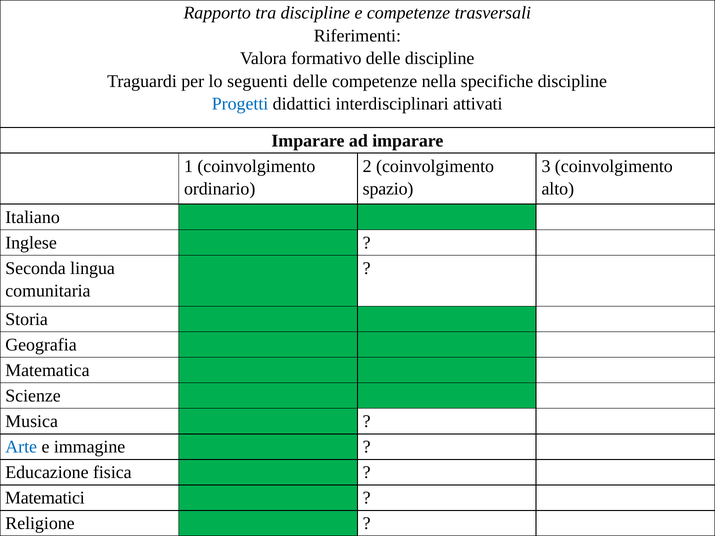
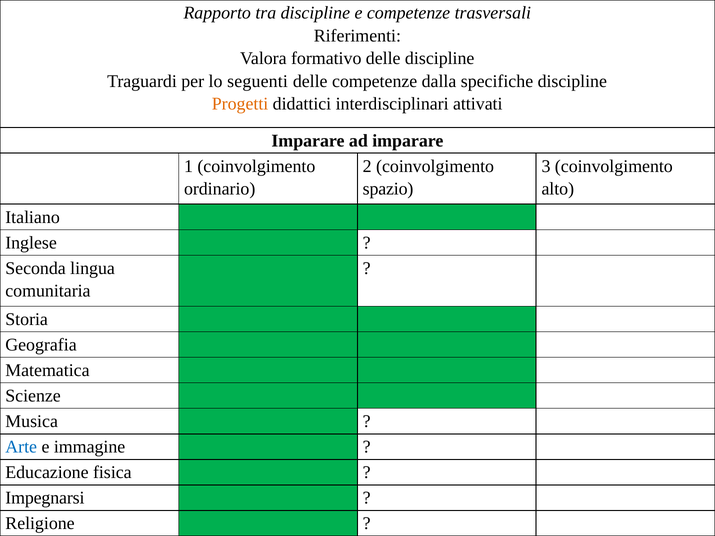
nella: nella -> dalla
Progetti colour: blue -> orange
Matematici: Matematici -> Impegnarsi
